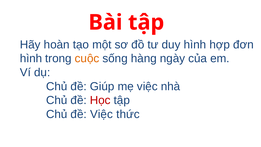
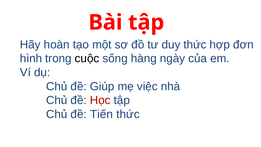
duy hình: hình -> thức
cuộc colour: orange -> black
đề Việc: Việc -> Tiến
